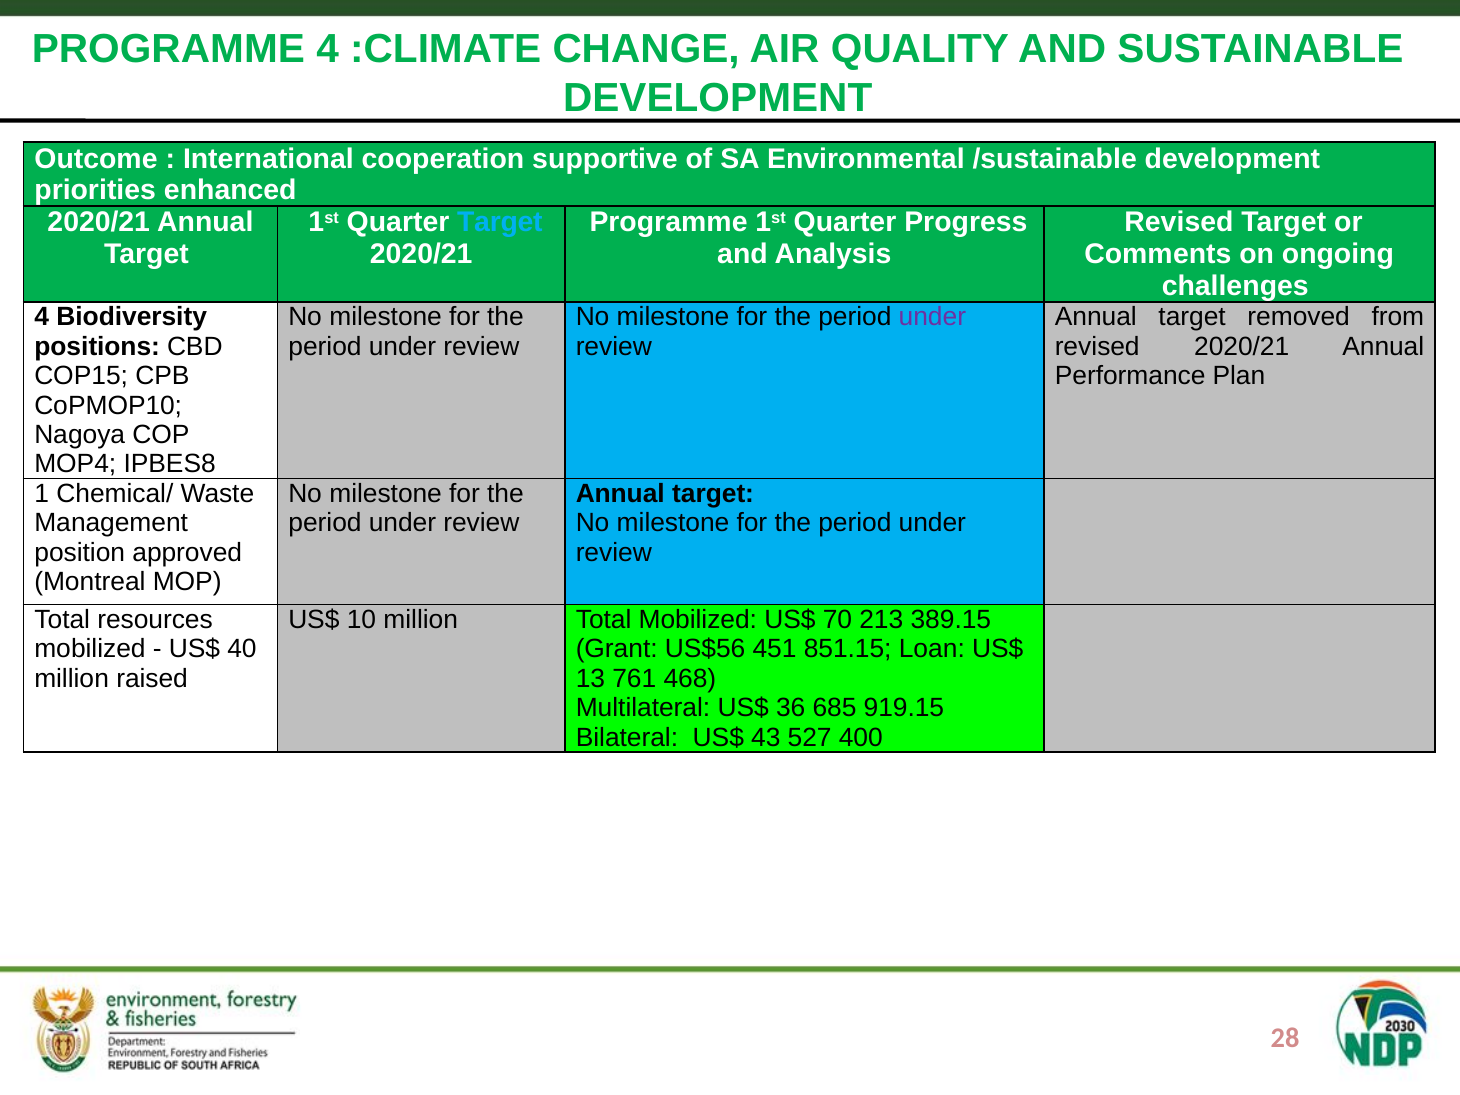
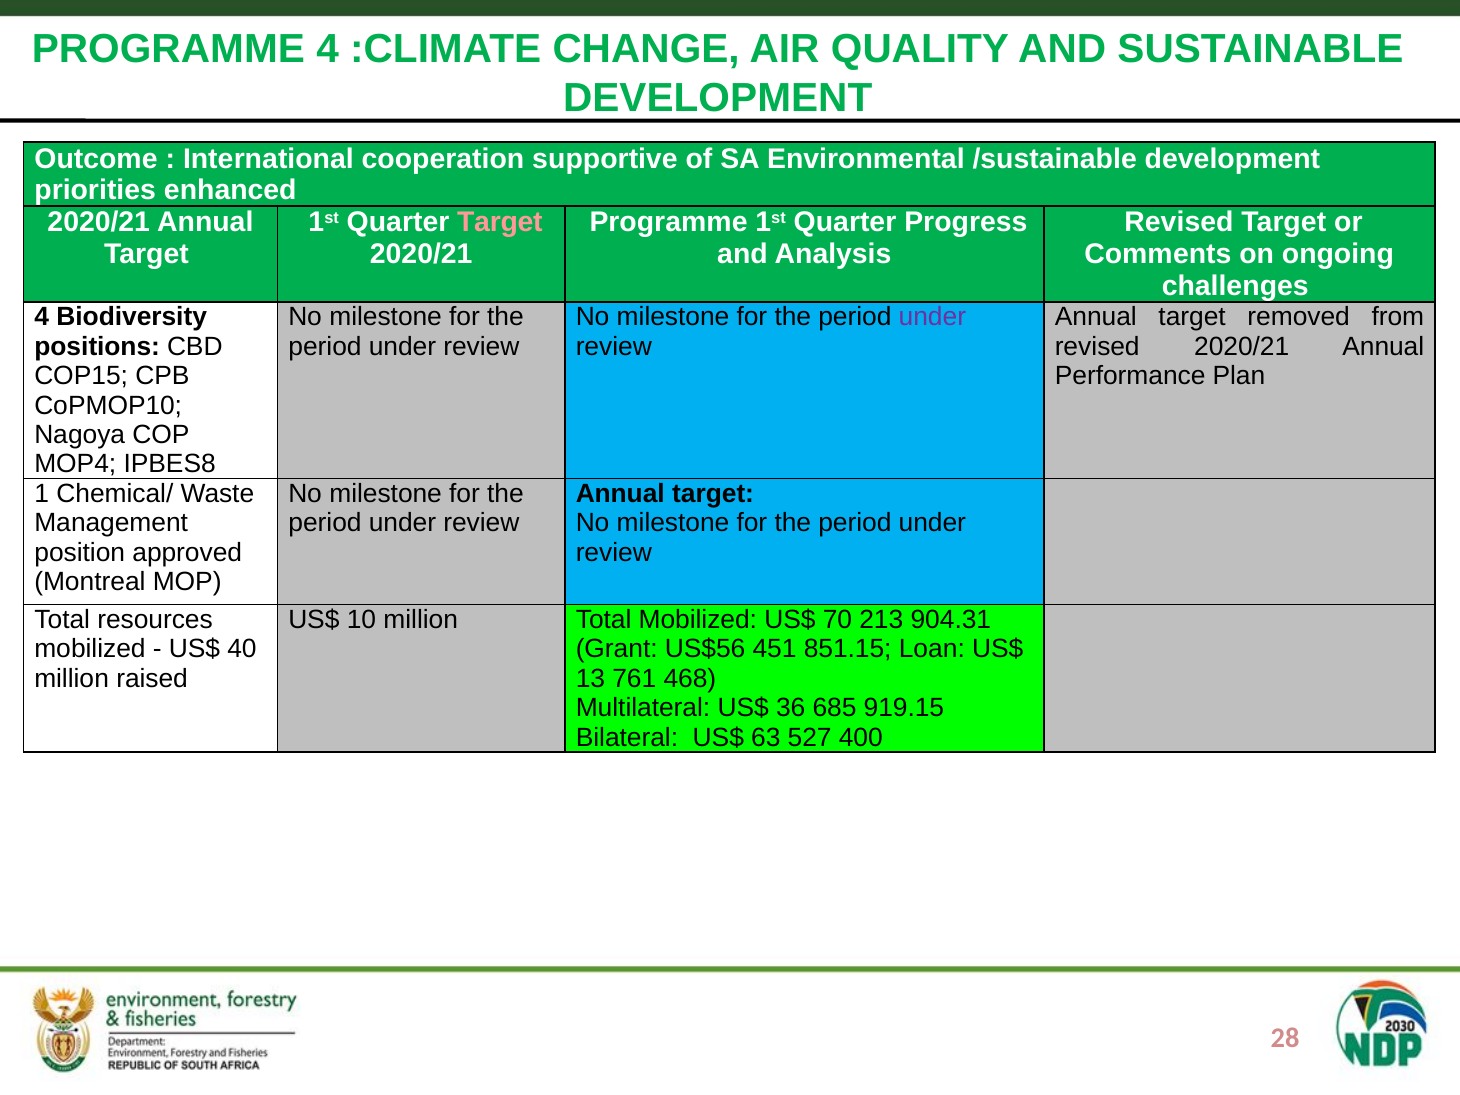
Target at (500, 223) colour: light blue -> pink
389.15: 389.15 -> 904.31
43: 43 -> 63
